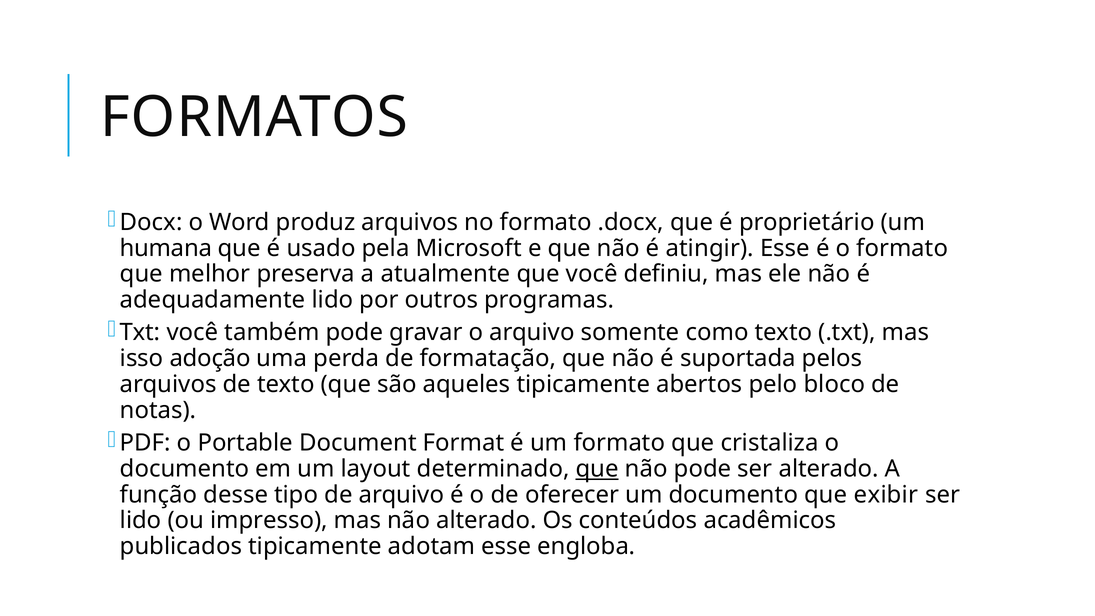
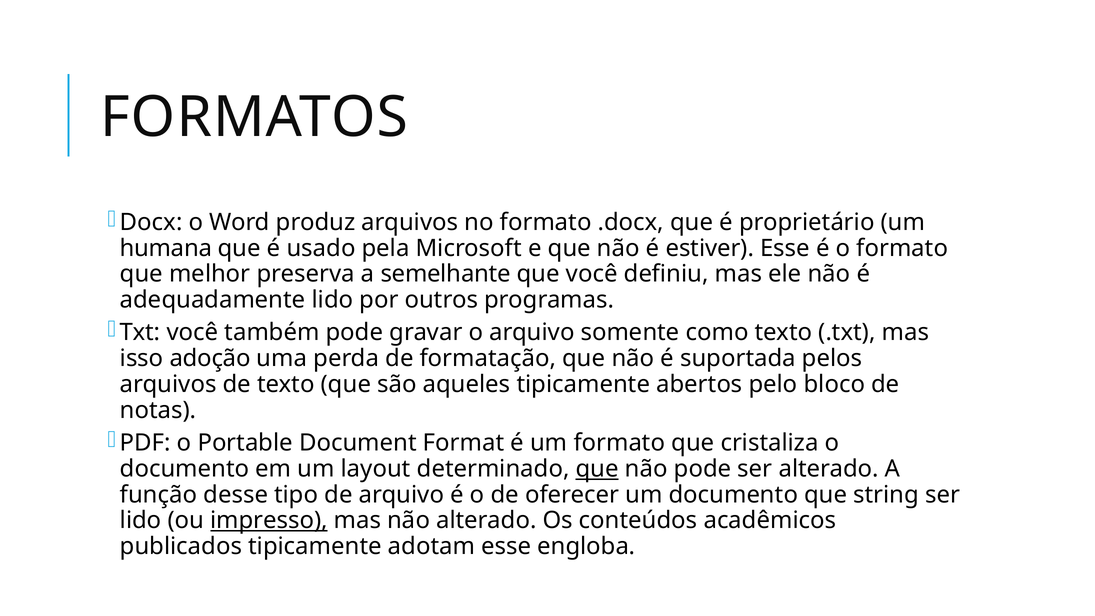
atingir: atingir -> estiver
atualmente: atualmente -> semelhante
exibir: exibir -> string
impresso underline: none -> present
